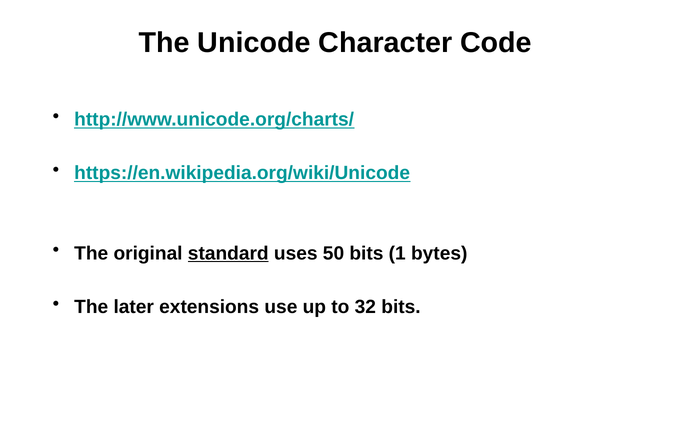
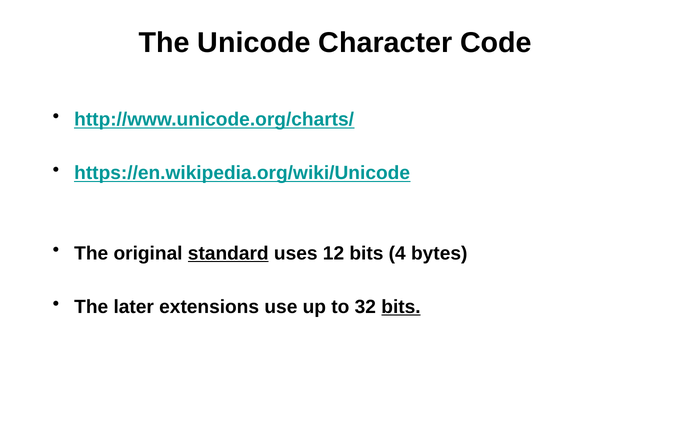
50: 50 -> 12
1: 1 -> 4
bits at (401, 307) underline: none -> present
